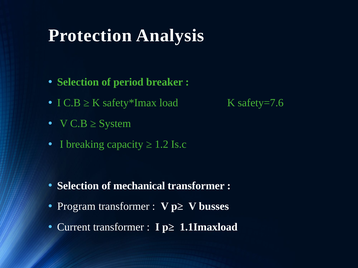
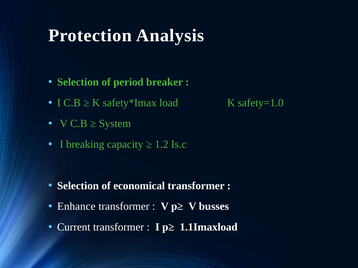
safety=7.6: safety=7.6 -> safety=1.0
mechanical: mechanical -> economical
Program: Program -> Enhance
